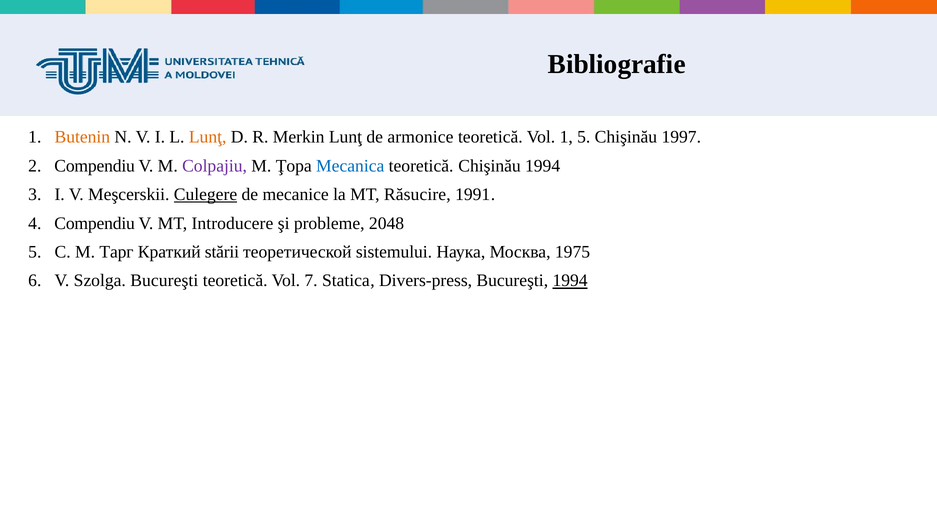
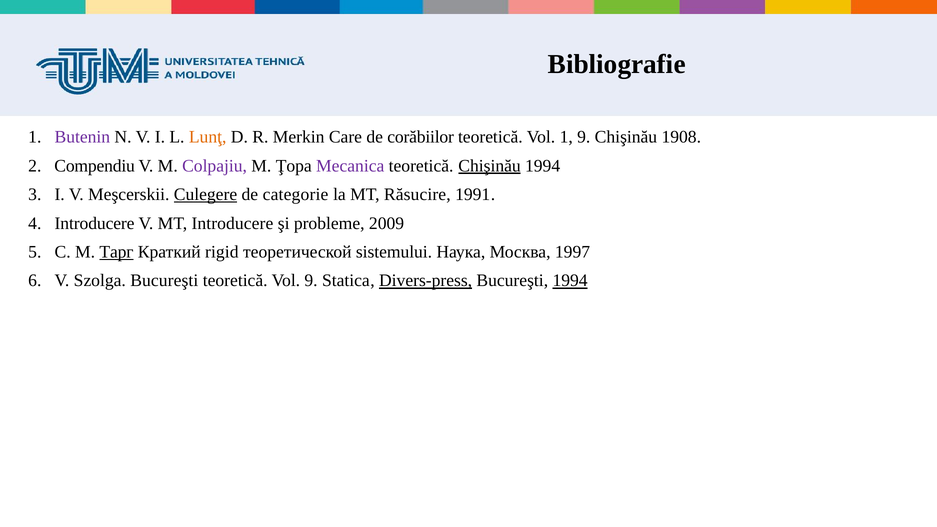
Butenin colour: orange -> purple
Merkin Lunţ: Lunţ -> Care
armonice: armonice -> corăbiilor
1 5: 5 -> 9
1997: 1997 -> 1908
Mecanica colour: blue -> purple
Chişinău at (490, 166) underline: none -> present
mecanice: mecanice -> categorie
Compendiu at (95, 223): Compendiu -> Introducere
2048: 2048 -> 2009
Тарг underline: none -> present
stării: stării -> rigid
1975: 1975 -> 1997
Vol 7: 7 -> 9
Divers-press underline: none -> present
